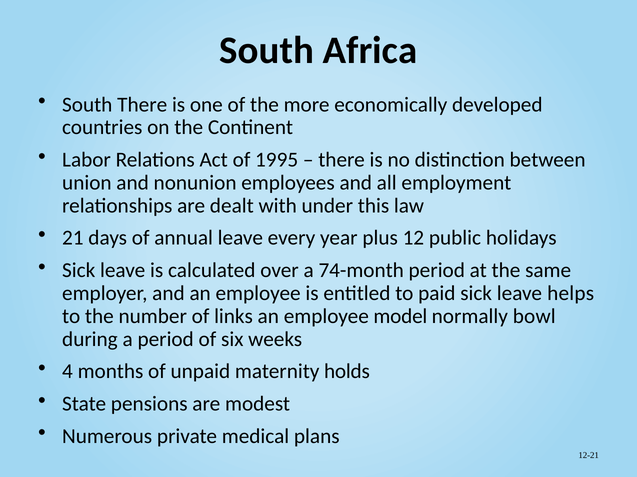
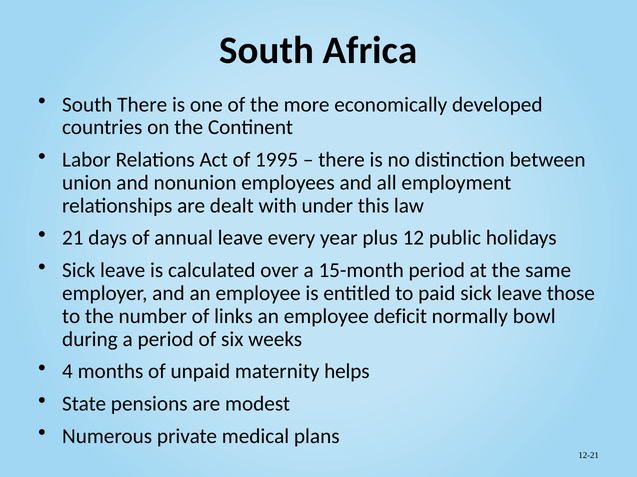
74-month: 74-month -> 15-month
helps: helps -> those
model: model -> deficit
holds: holds -> helps
